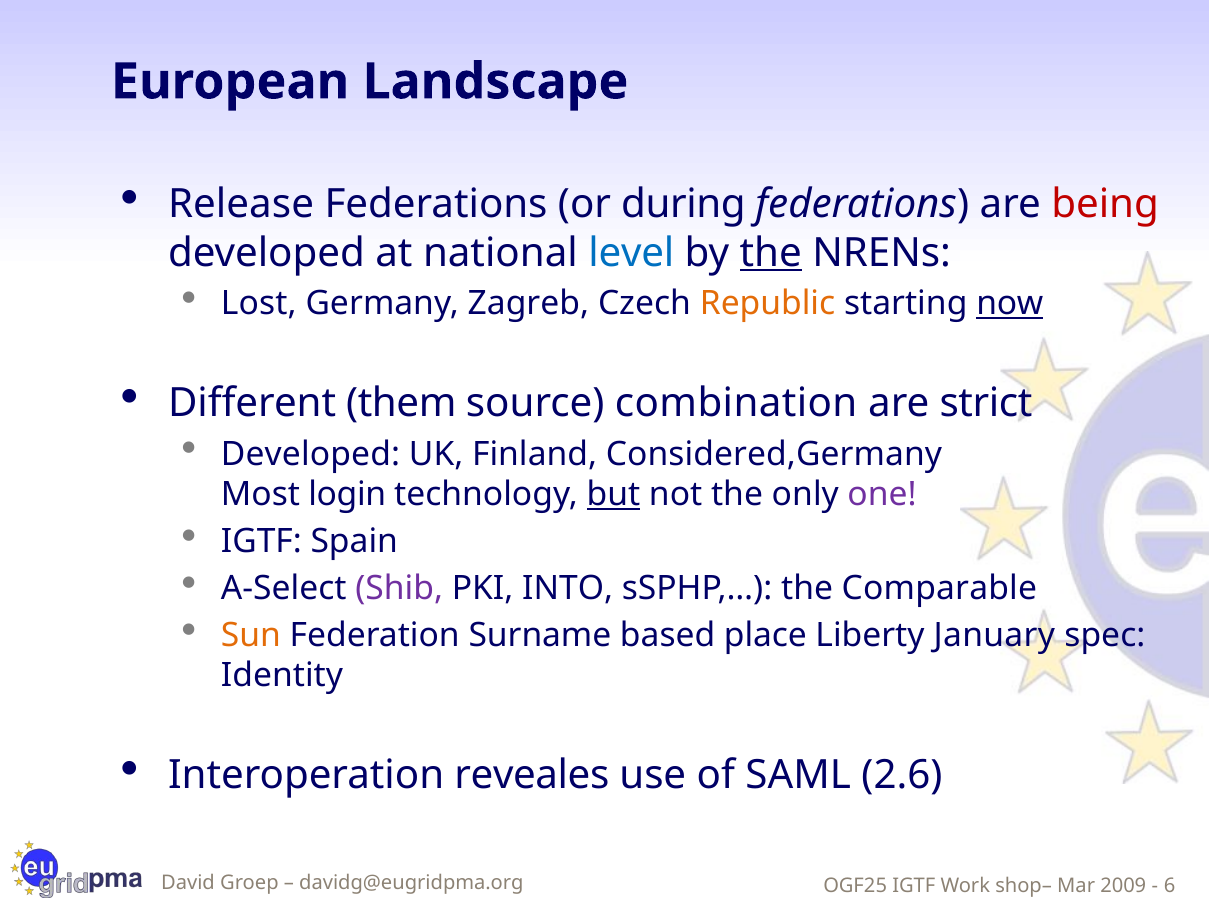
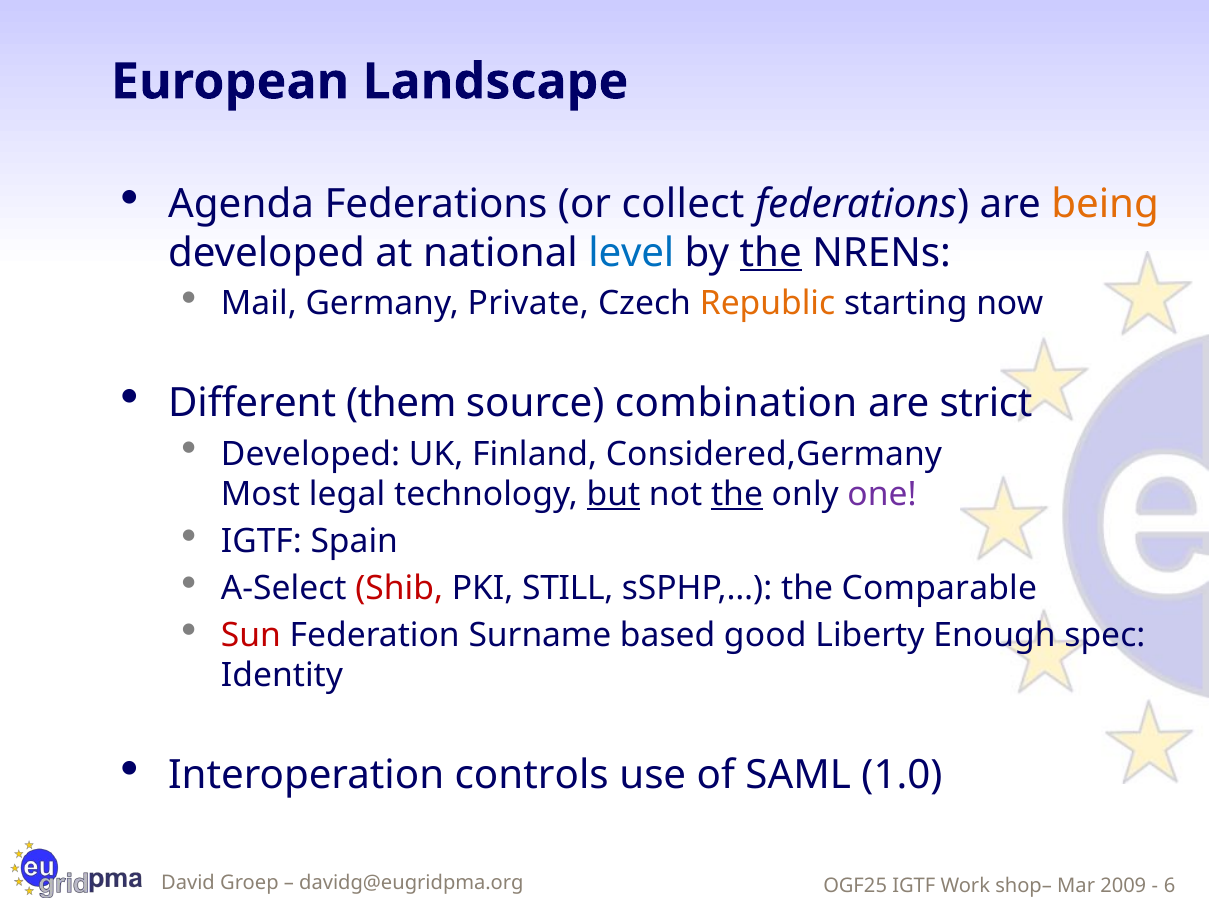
Release: Release -> Agenda
during: during -> collect
being colour: red -> orange
Lost: Lost -> Mail
Zagreb: Zagreb -> Private
now underline: present -> none
login: login -> legal
the at (737, 494) underline: none -> present
Shib colour: purple -> red
INTO: INTO -> STILL
Sun colour: orange -> red
place: place -> good
January: January -> Enough
reveales: reveales -> controls
2.6: 2.6 -> 1.0
